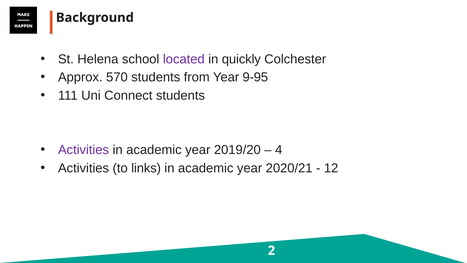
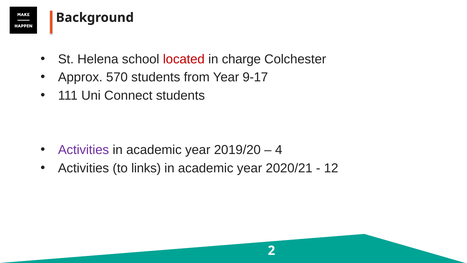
located colour: purple -> red
quickly: quickly -> charge
9-95: 9-95 -> 9-17
